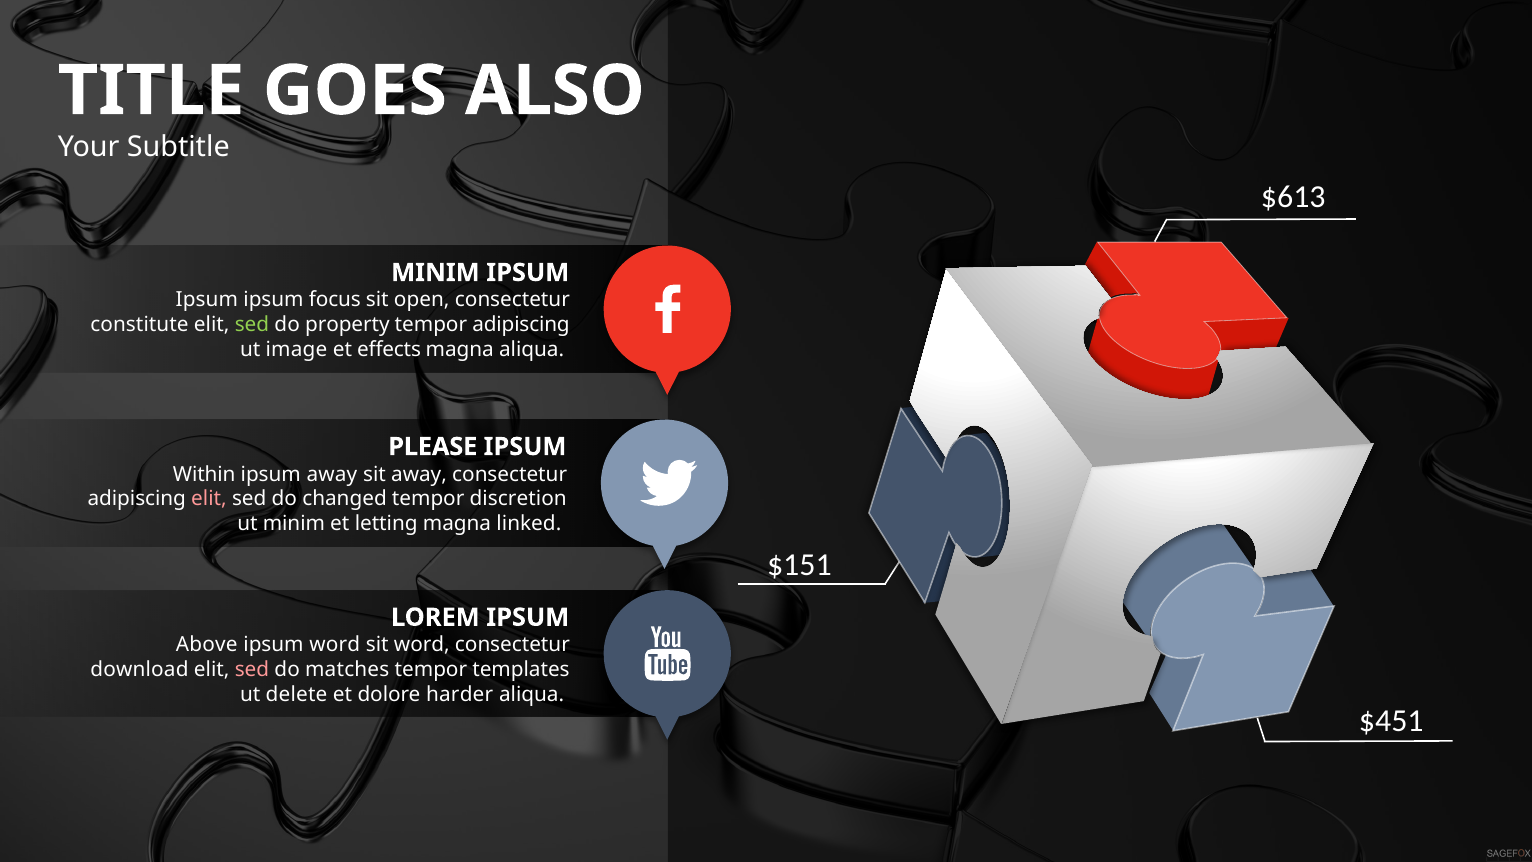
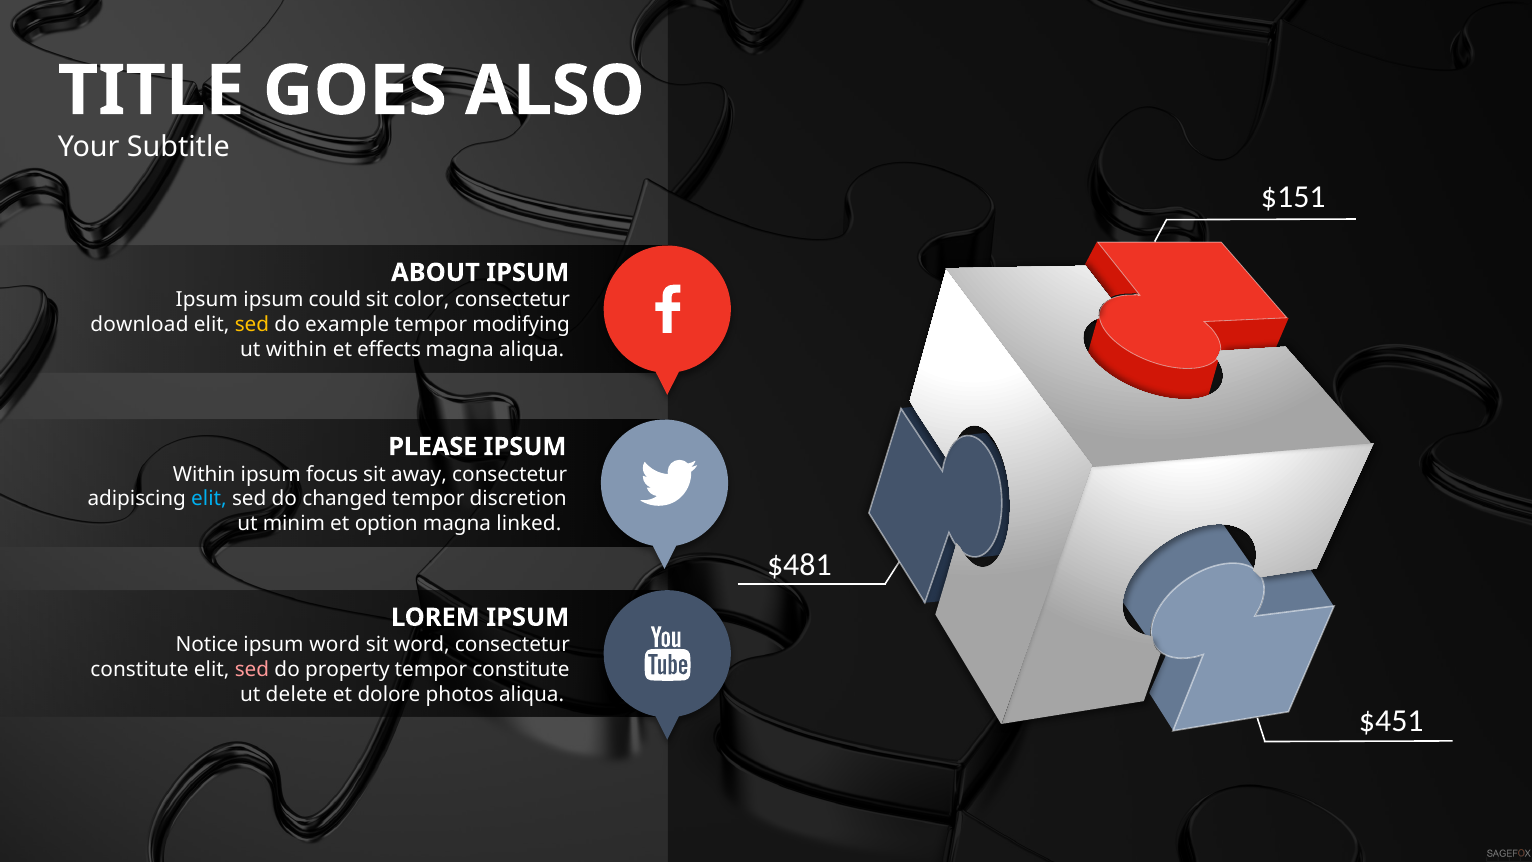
$613: $613 -> $151
MINIM at (435, 273): MINIM -> ABOUT
focus: focus -> could
open: open -> color
constitute: constitute -> download
sed at (252, 325) colour: light green -> yellow
property: property -> example
tempor adipiscing: adipiscing -> modifying
ut image: image -> within
ipsum away: away -> focus
elit at (209, 499) colour: pink -> light blue
letting: letting -> option
$151: $151 -> $481
Above: Above -> Notice
download at (139, 670): download -> constitute
matches: matches -> property
tempor templates: templates -> constitute
harder: harder -> photos
